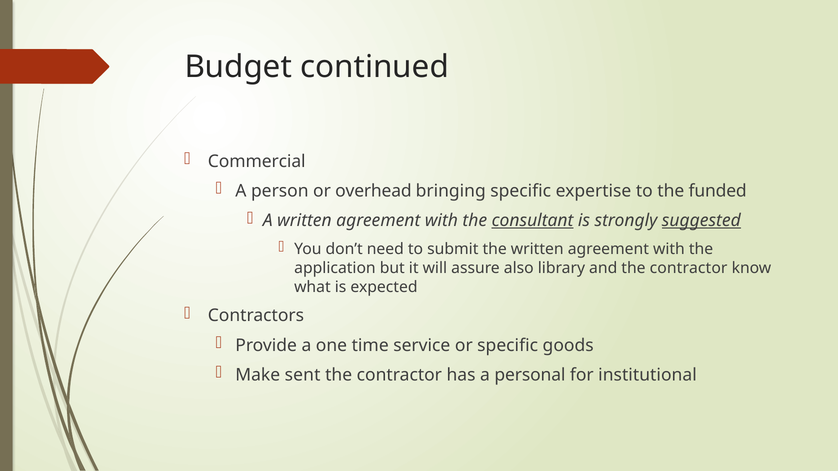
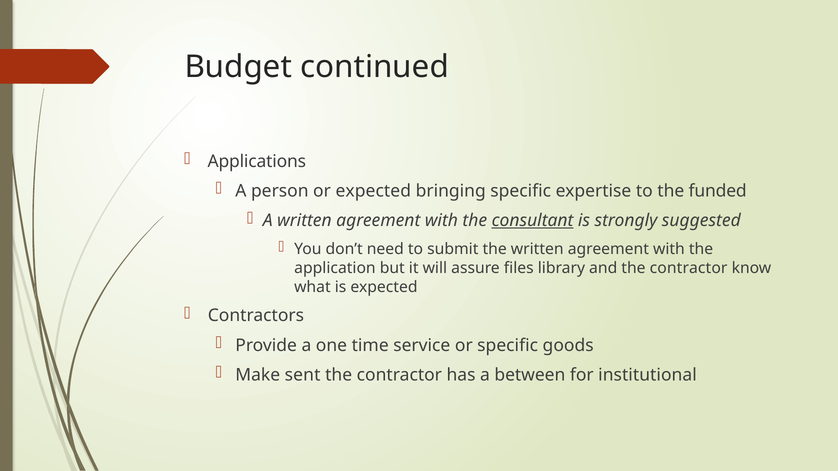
Commercial: Commercial -> Applications
or overhead: overhead -> expected
suggested underline: present -> none
also: also -> files
personal: personal -> between
